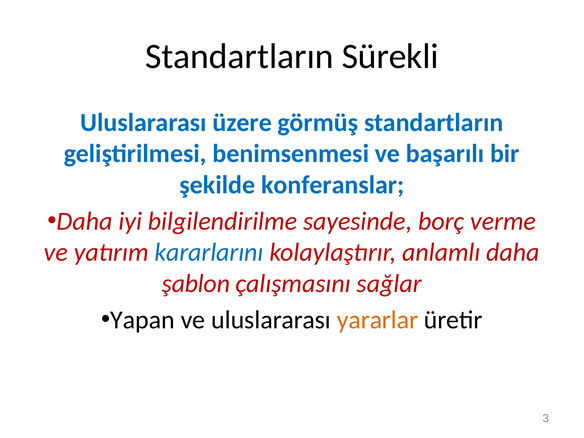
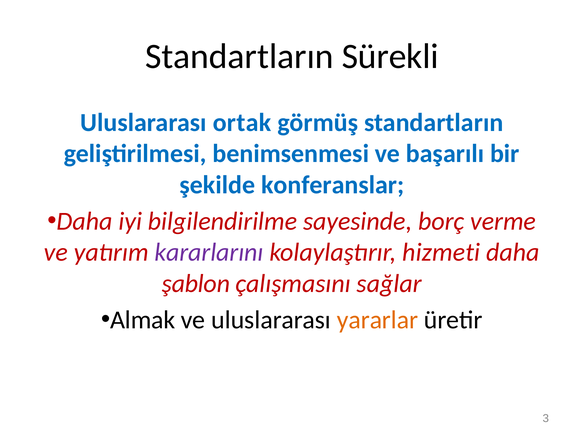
üzere: üzere -> ortak
kararlarını colour: blue -> purple
anlamlı: anlamlı -> hizmeti
Yapan: Yapan -> Almak
